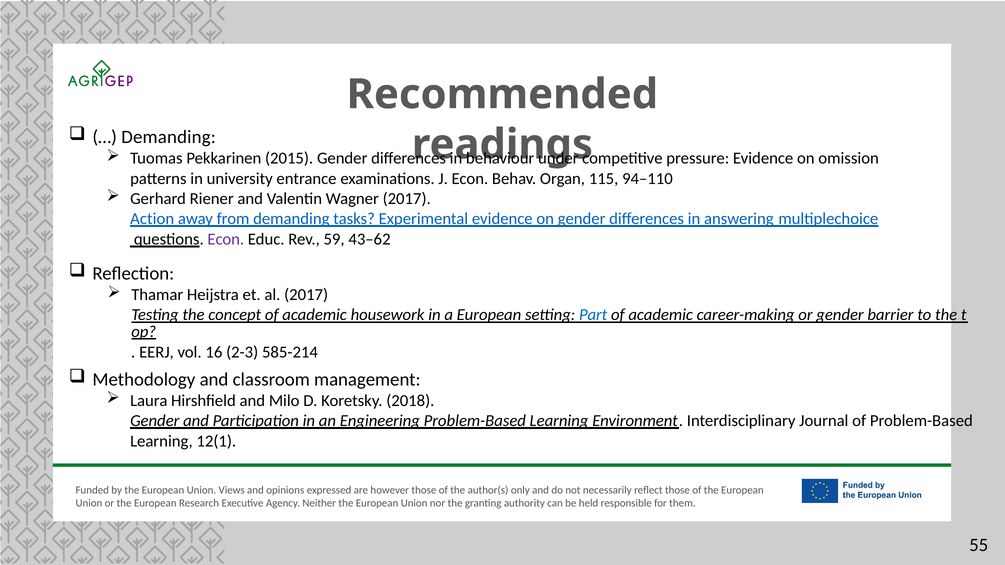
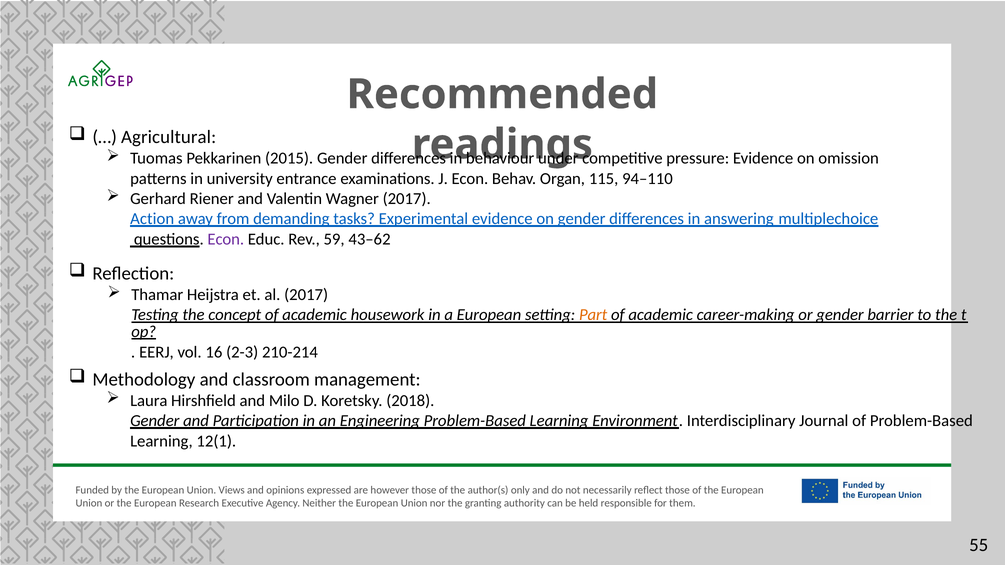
Demanding at (169, 137): Demanding -> Agricultural
Part colour: blue -> orange
585-214: 585-214 -> 210-214
